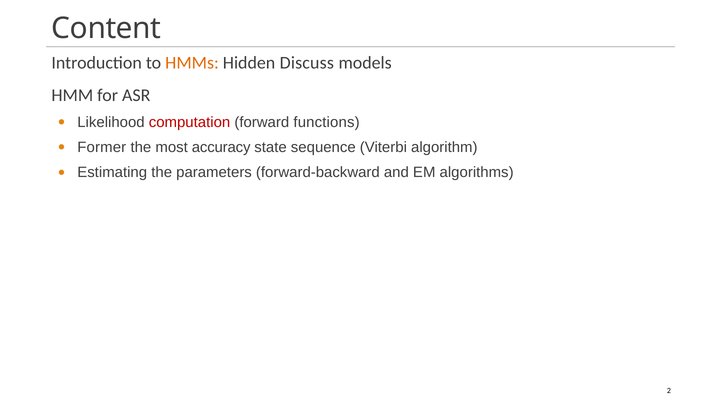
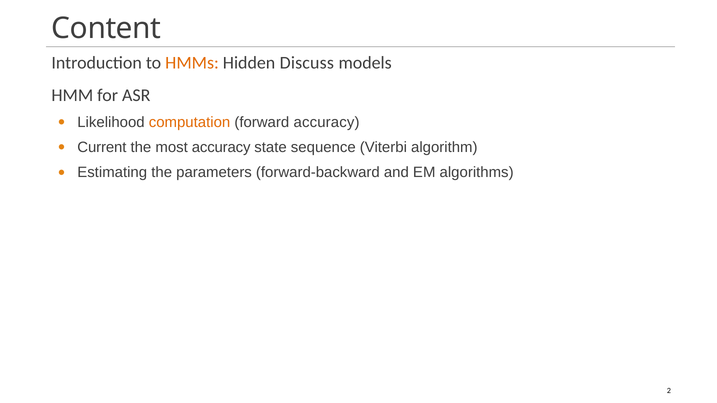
computation colour: red -> orange
forward functions: functions -> accuracy
Former: Former -> Current
